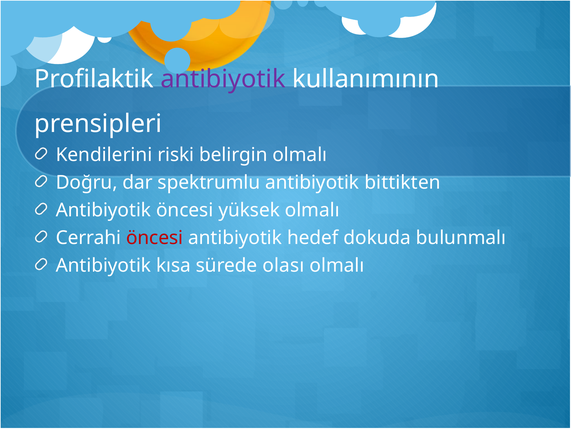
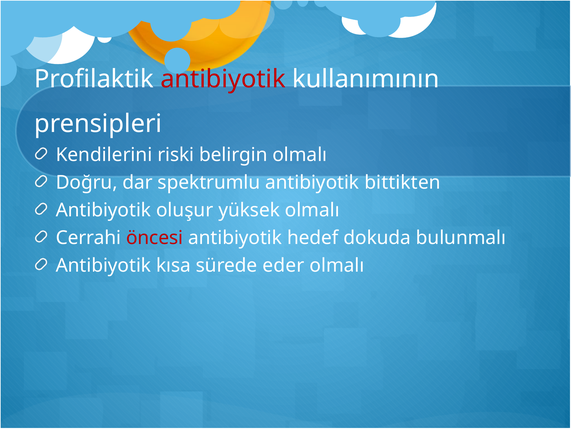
antibiyotik at (223, 79) colour: purple -> red
Antibiyotik öncesi: öncesi -> oluşur
olası: olası -> eder
